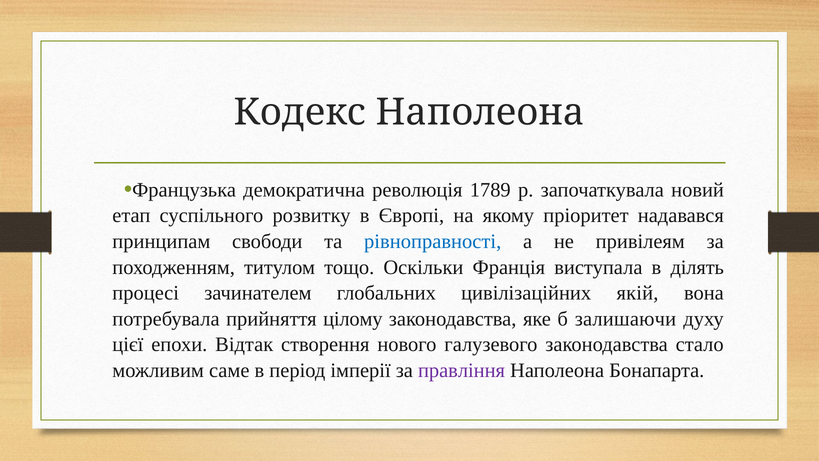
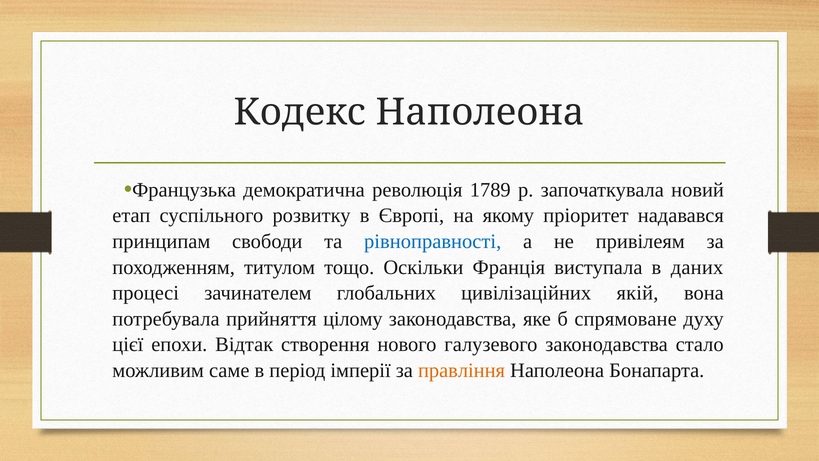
ділять: ділять -> даних
залишаючи: залишаючи -> спрямоване
правління colour: purple -> orange
